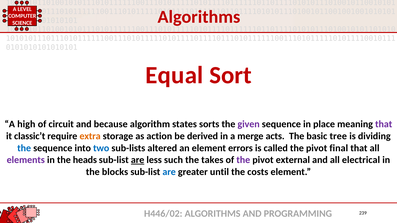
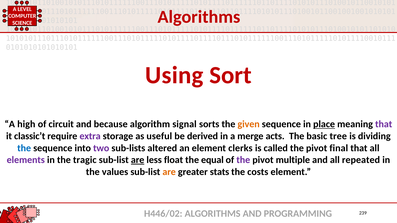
Equal: Equal -> Using
states: states -> signal
given colour: purple -> orange
place underline: none -> present
extra colour: orange -> purple
action: action -> useful
two colour: blue -> purple
errors: errors -> clerks
heads: heads -> tragic
such: such -> float
takes: takes -> equal
external: external -> multiple
electrical: electrical -> repeated
blocks: blocks -> values
are at (169, 172) colour: blue -> orange
until: until -> stats
